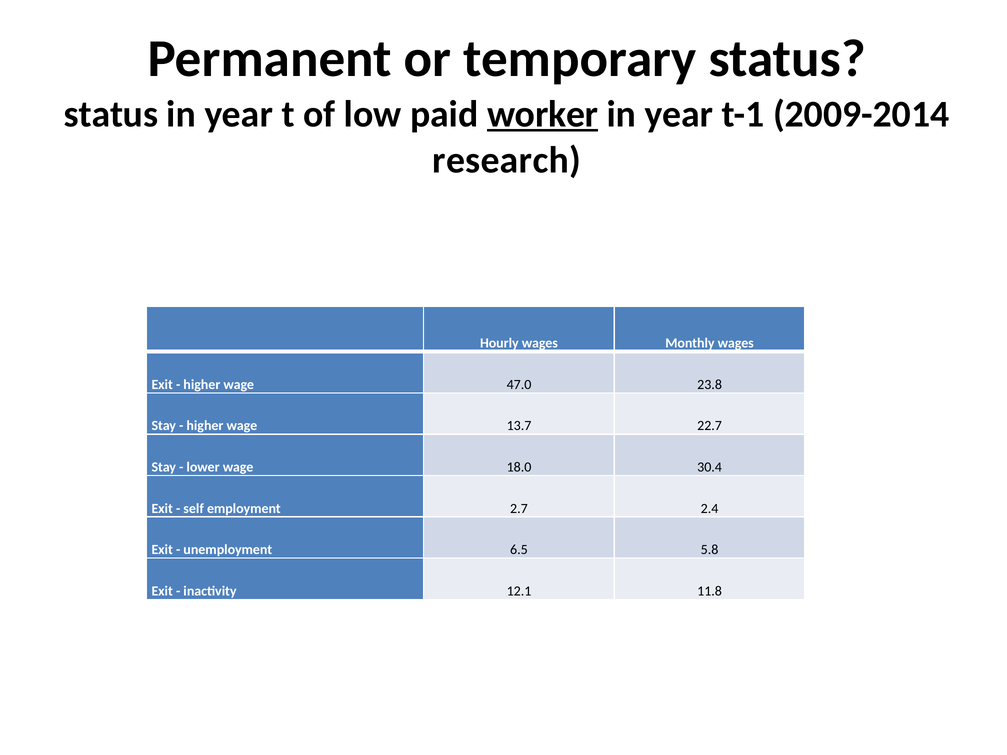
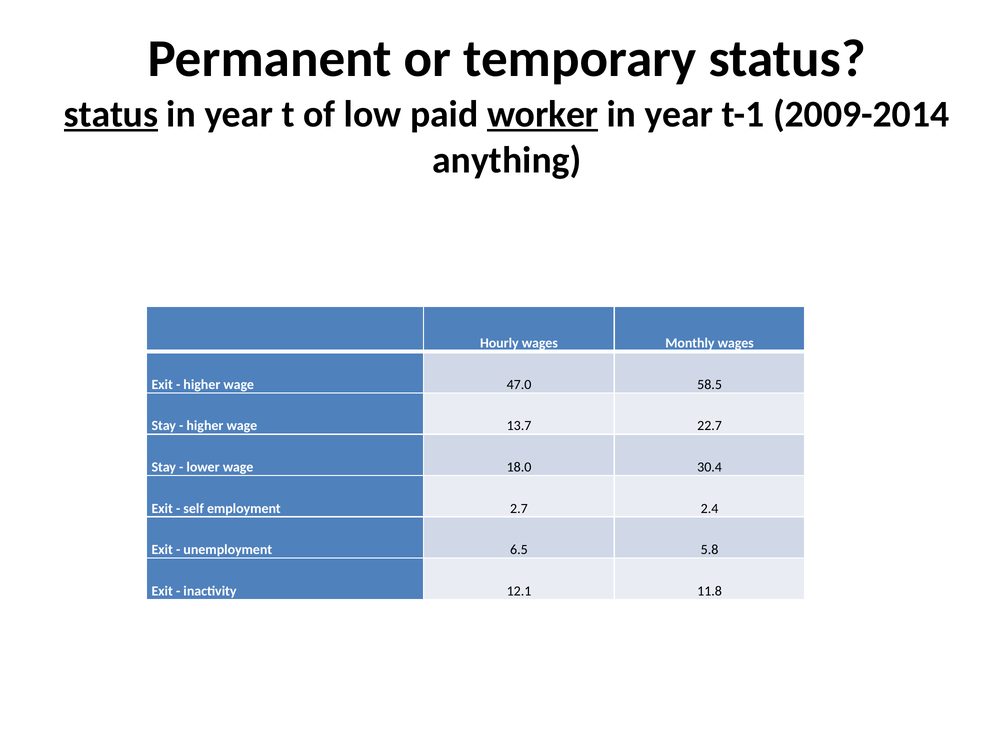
status at (111, 114) underline: none -> present
research: research -> anything
23.8: 23.8 -> 58.5
